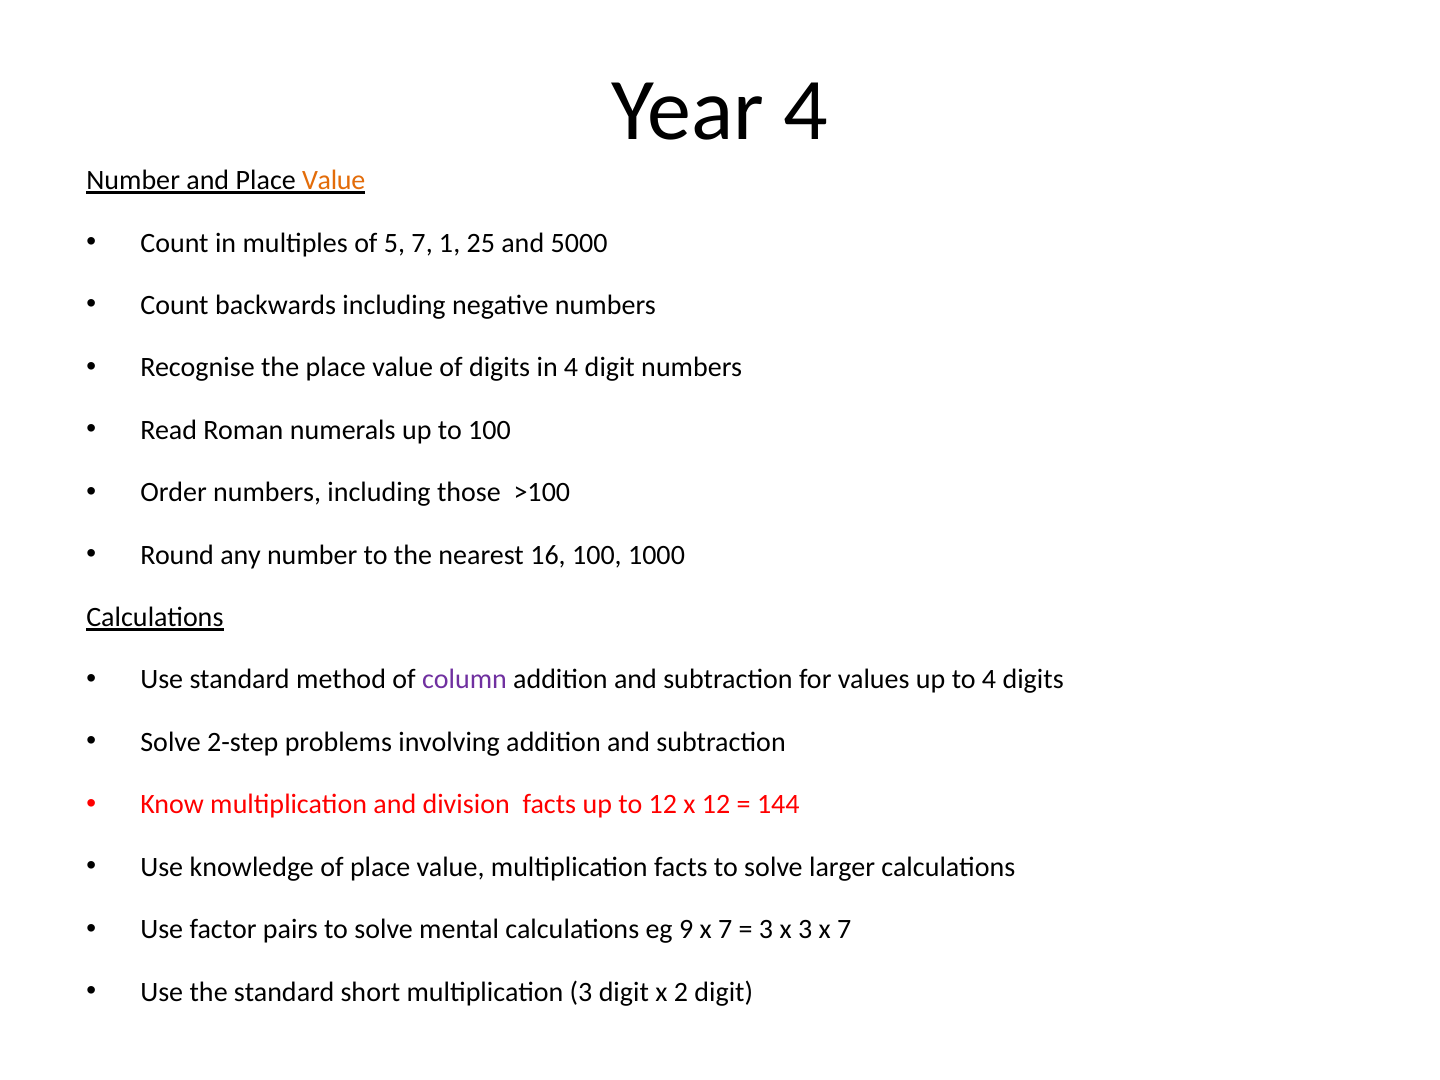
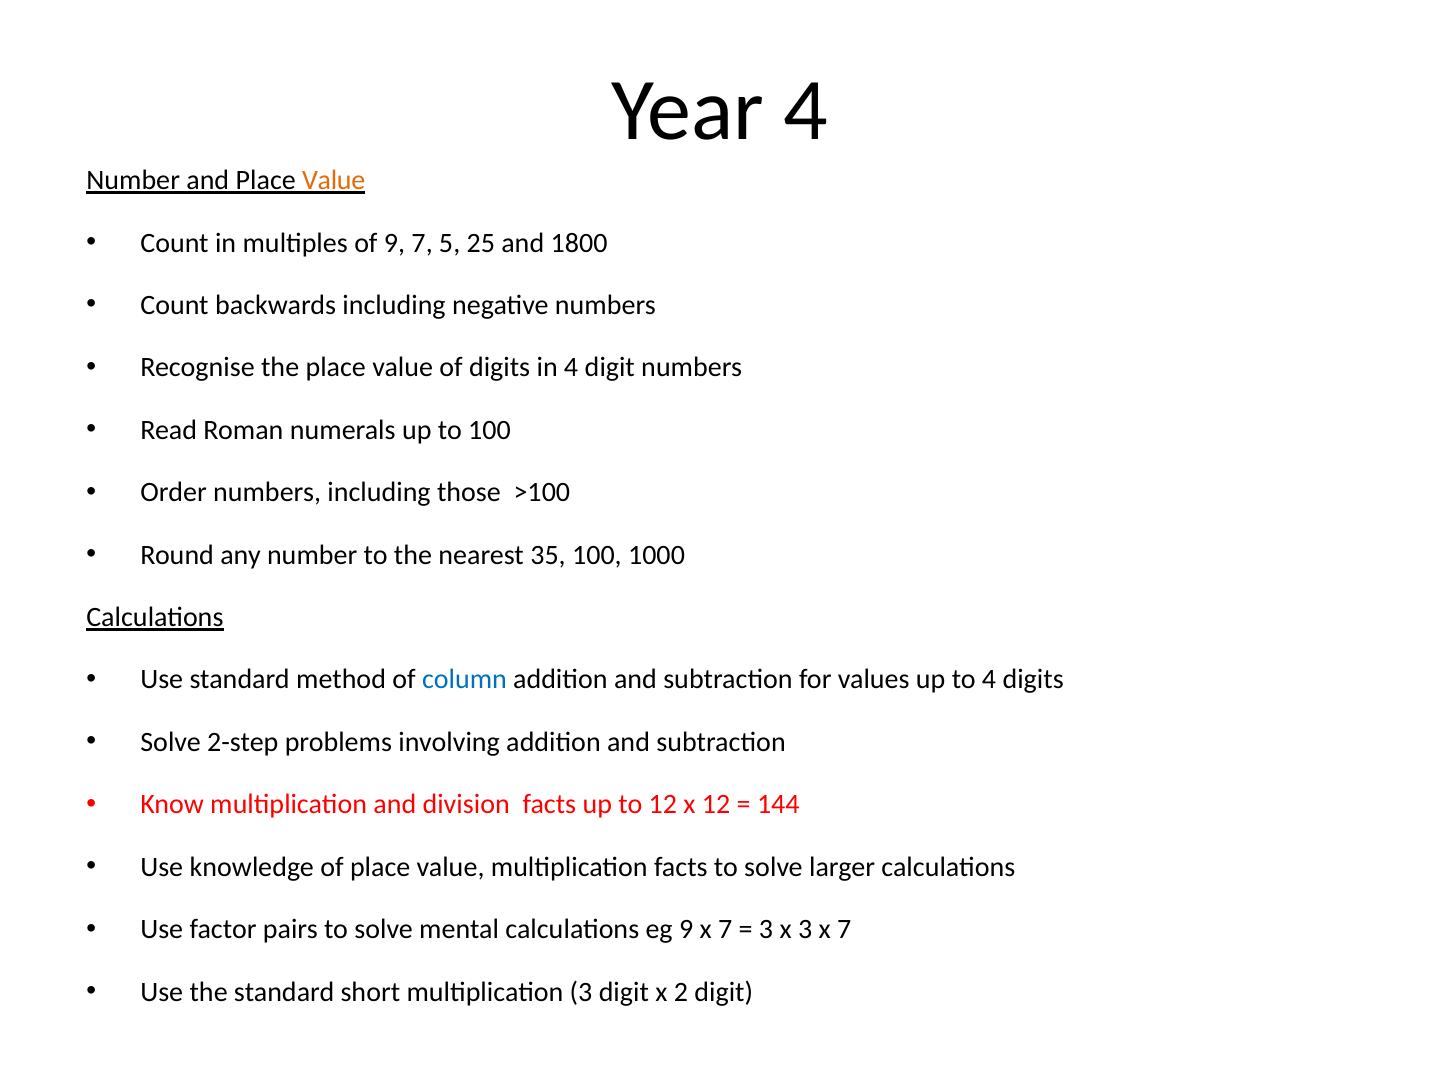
of 5: 5 -> 9
1: 1 -> 5
5000: 5000 -> 1800
16: 16 -> 35
column colour: purple -> blue
